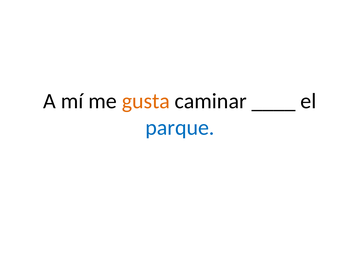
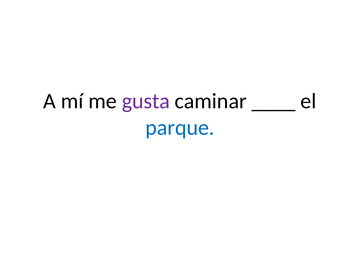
gusta colour: orange -> purple
